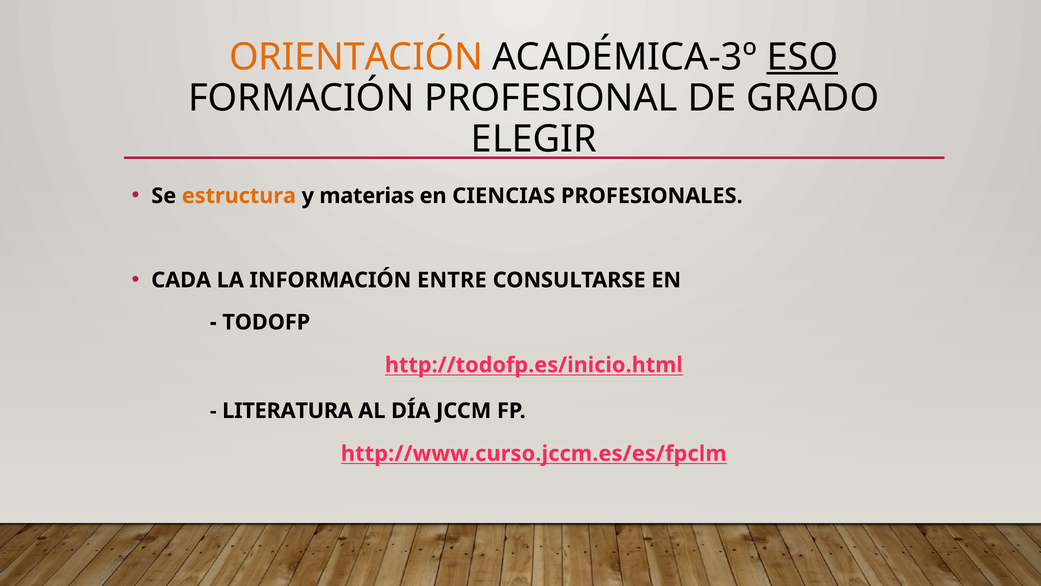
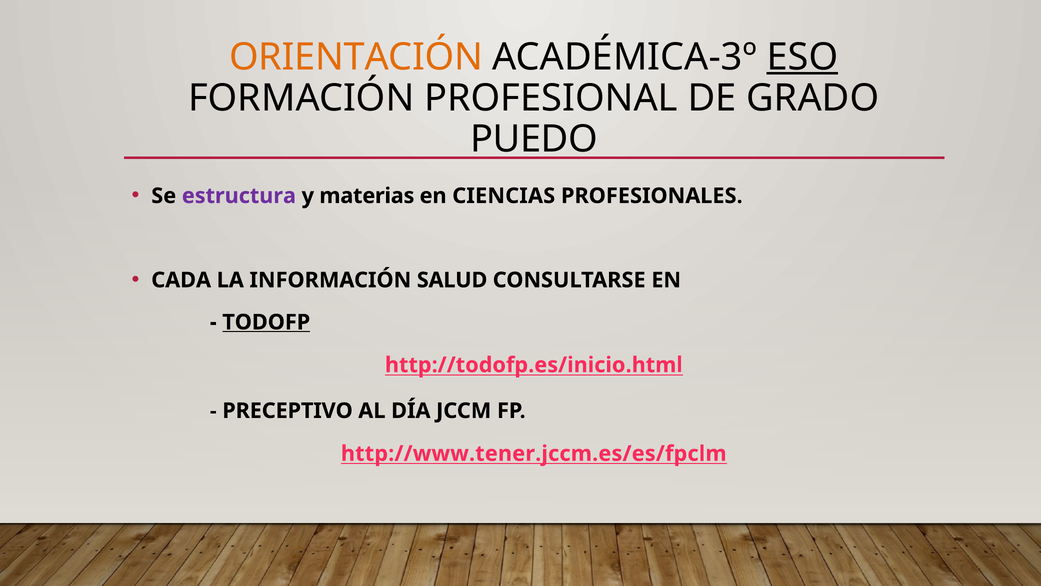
ELEGIR: ELEGIR -> PUEDO
estructura colour: orange -> purple
ENTRE: ENTRE -> SALUD
TODOFP underline: none -> present
LITERATURA: LITERATURA -> PRECEPTIVO
http://www.curso.jccm.es/es/fpclm: http://www.curso.jccm.es/es/fpclm -> http://www.tener.jccm.es/es/fpclm
